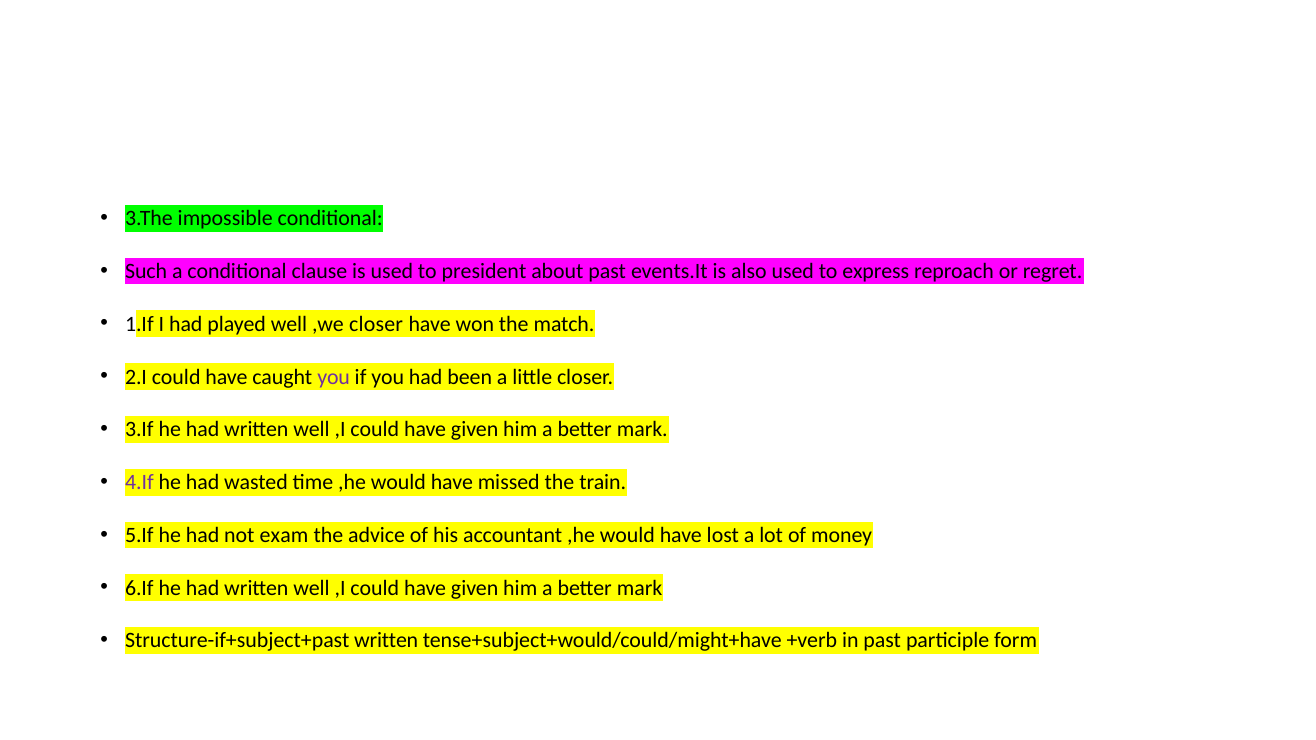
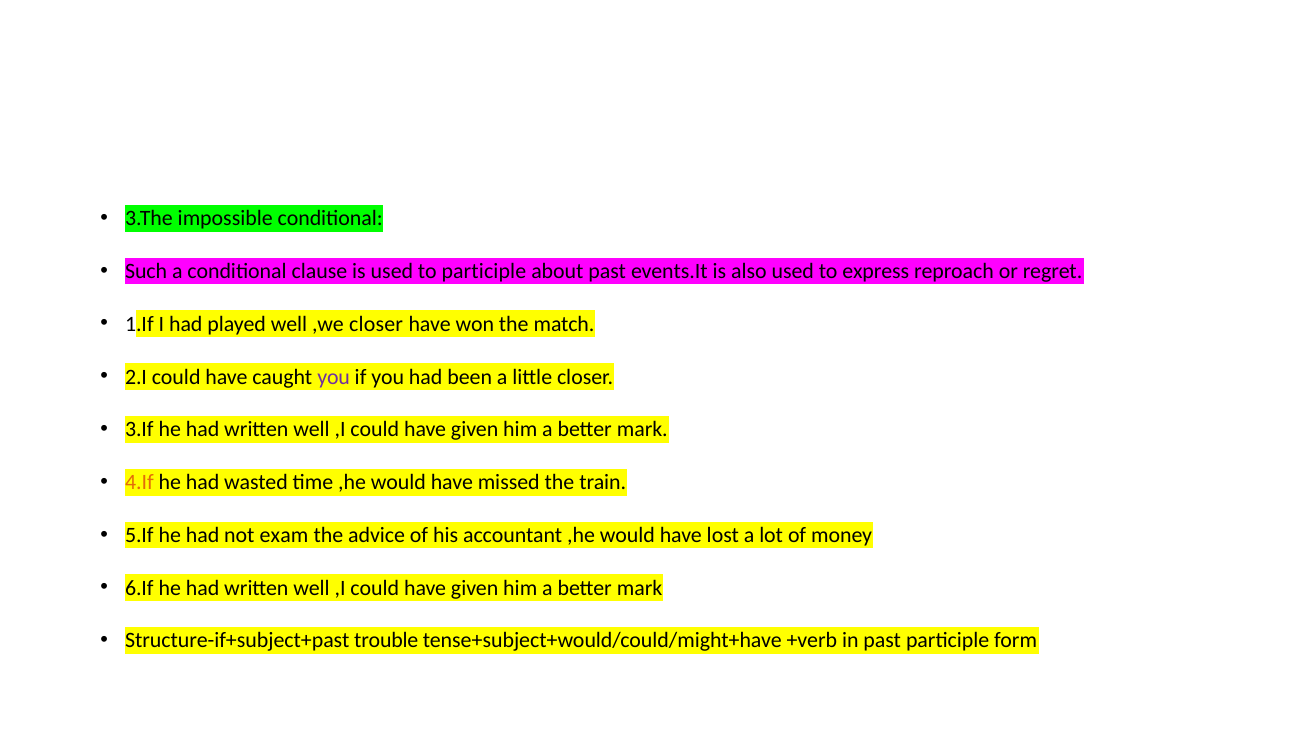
to president: president -> participle
4.If colour: purple -> orange
Structure-if+subject+past written: written -> trouble
